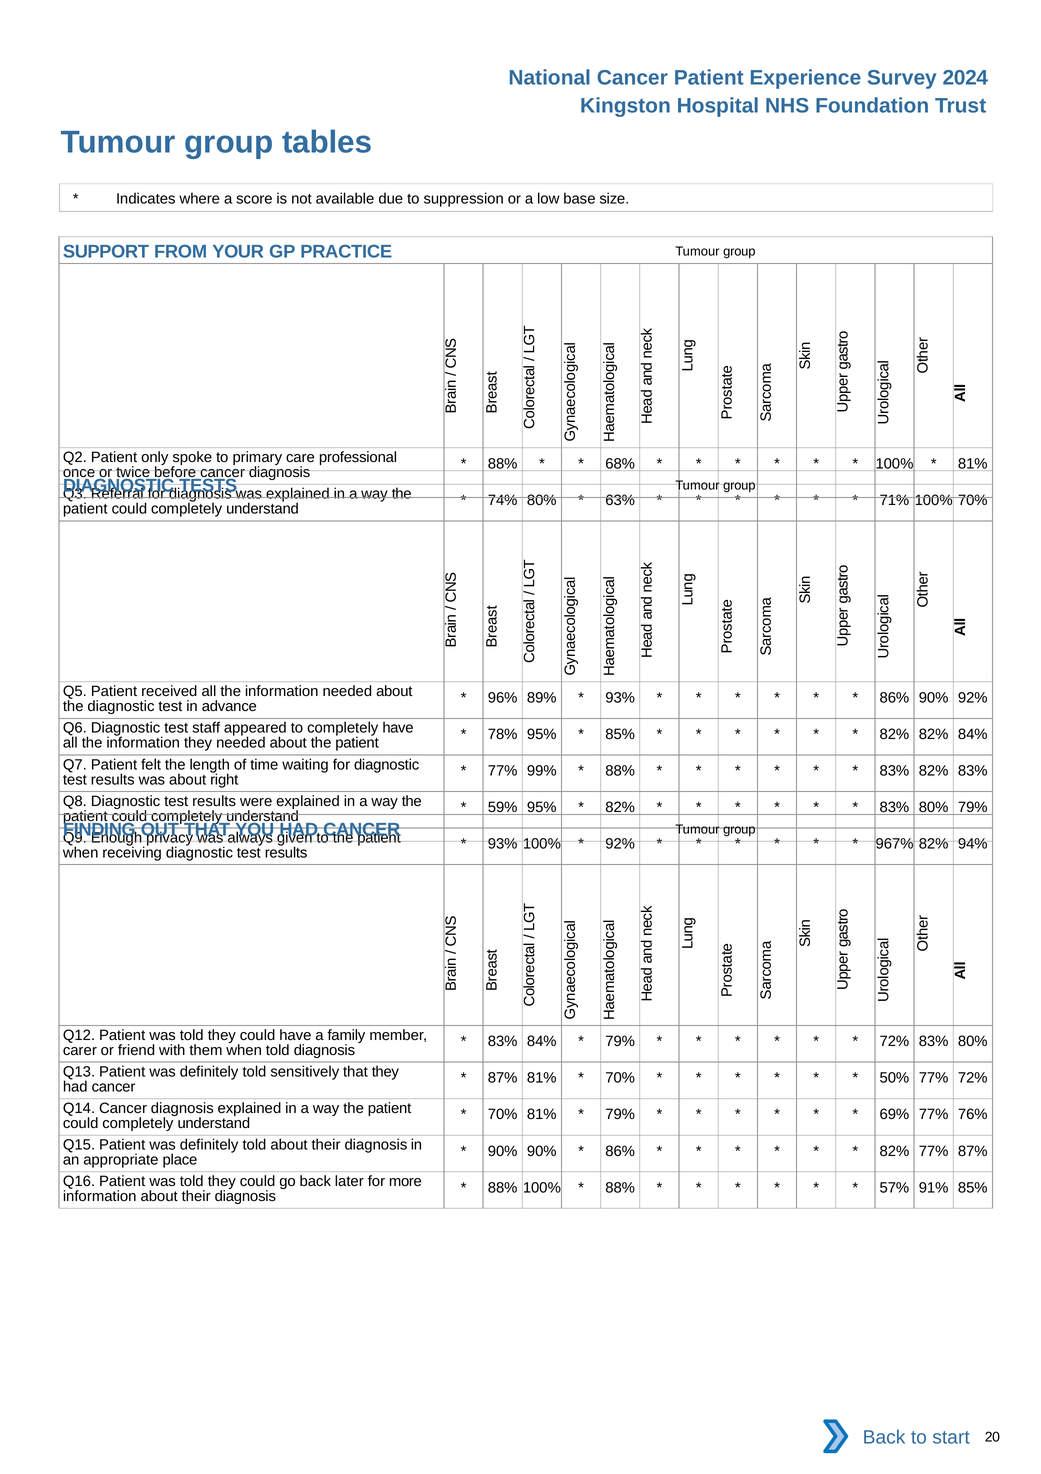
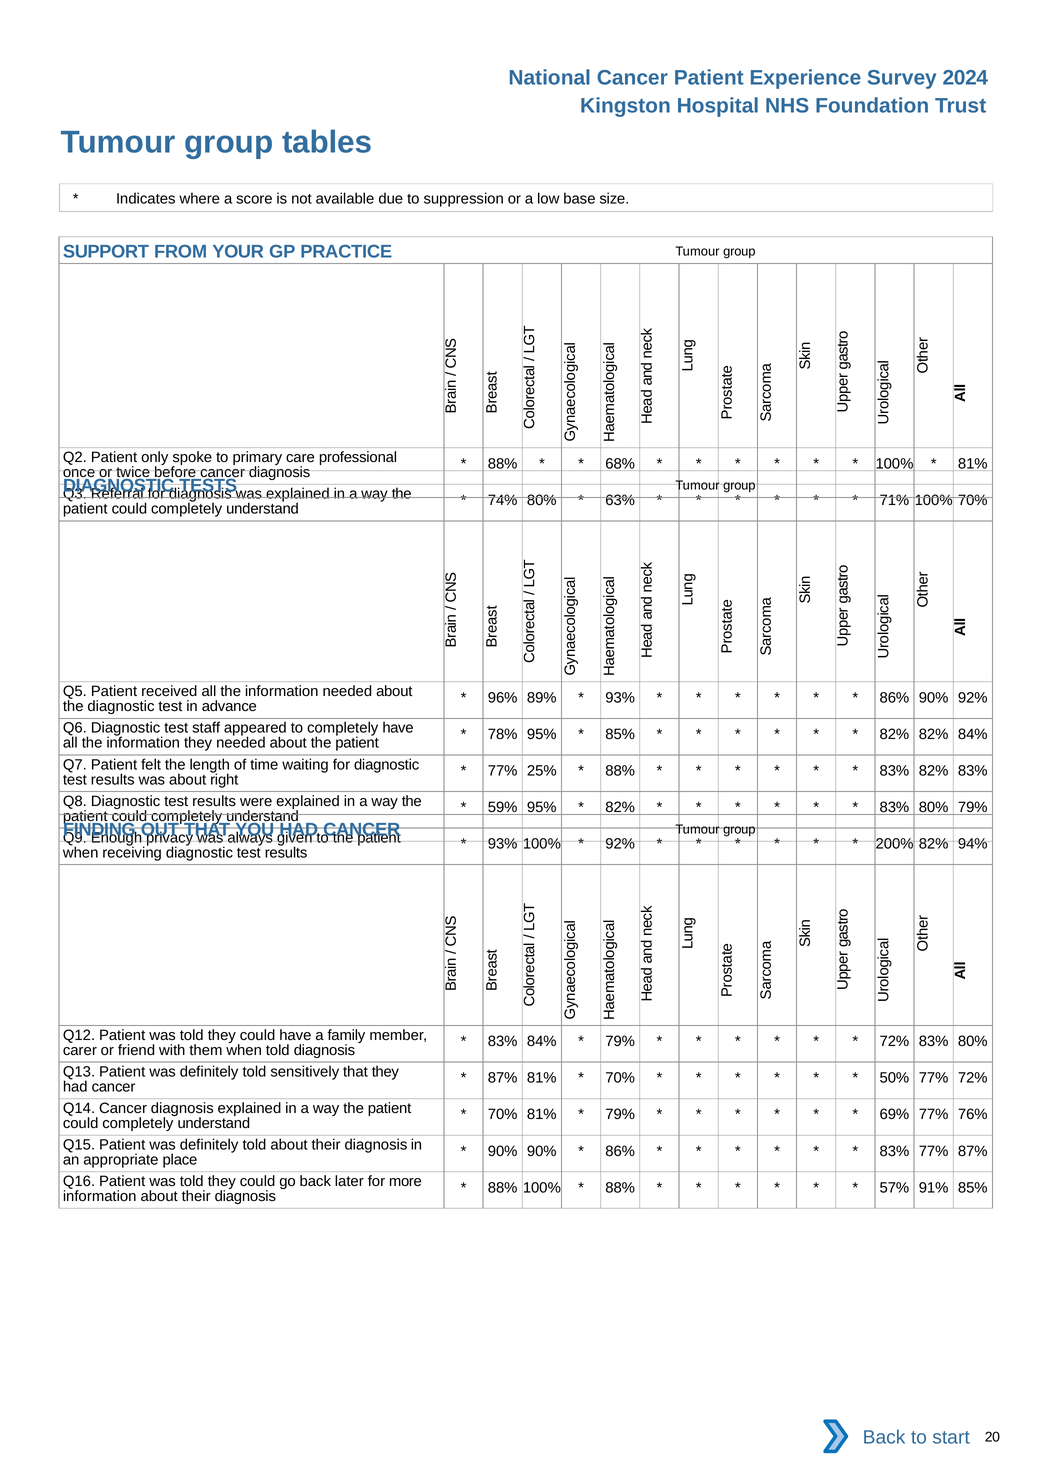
99%: 99% -> 25%
967%: 967% -> 200%
82% at (894, 1151): 82% -> 83%
